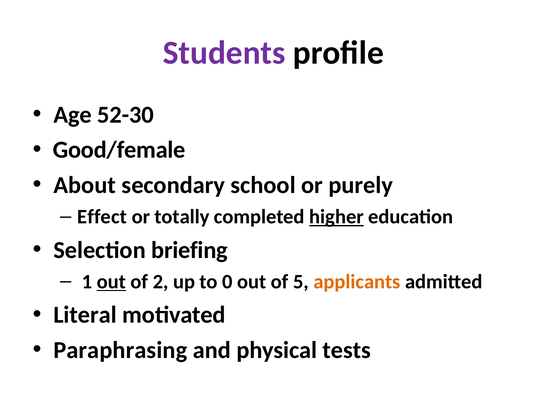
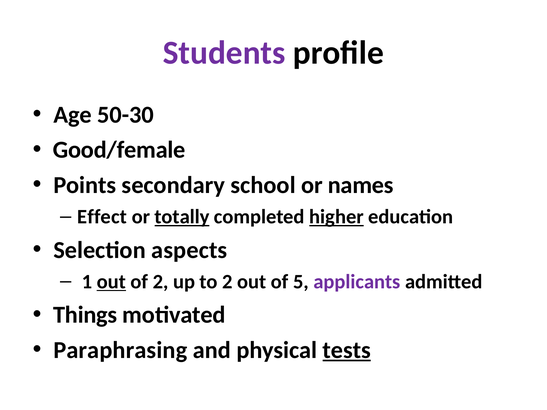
52-30: 52-30 -> 50-30
About: About -> Points
purely: purely -> names
totally underline: none -> present
briefing: briefing -> aspects
to 0: 0 -> 2
applicants colour: orange -> purple
Literal: Literal -> Things
tests underline: none -> present
